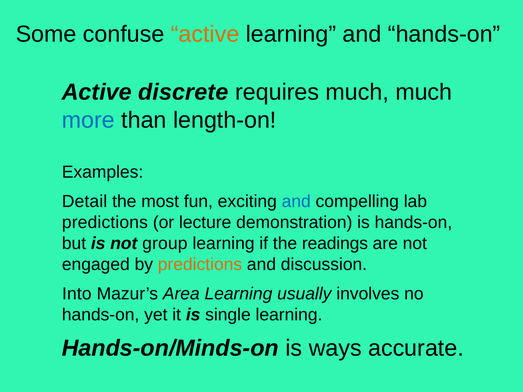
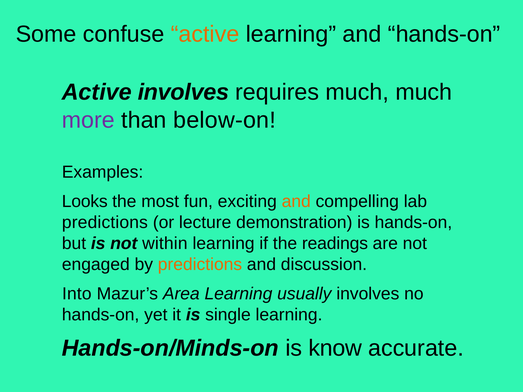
Active discrete: discrete -> involves
more colour: blue -> purple
length-on: length-on -> below-on
Detail: Detail -> Looks
and at (296, 202) colour: blue -> orange
group: group -> within
ways: ways -> know
